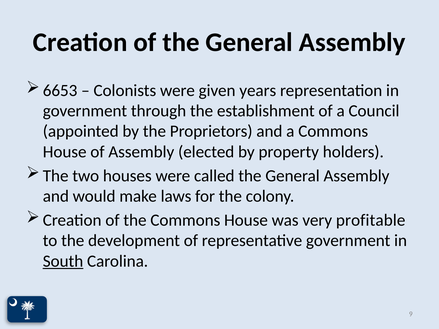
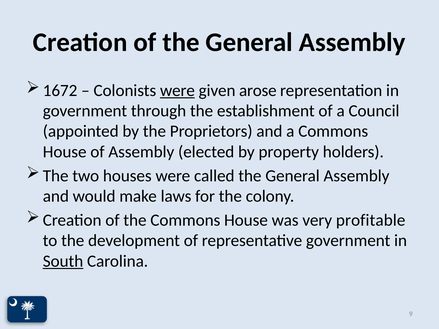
6653: 6653 -> 1672
were at (177, 90) underline: none -> present
years: years -> arose
